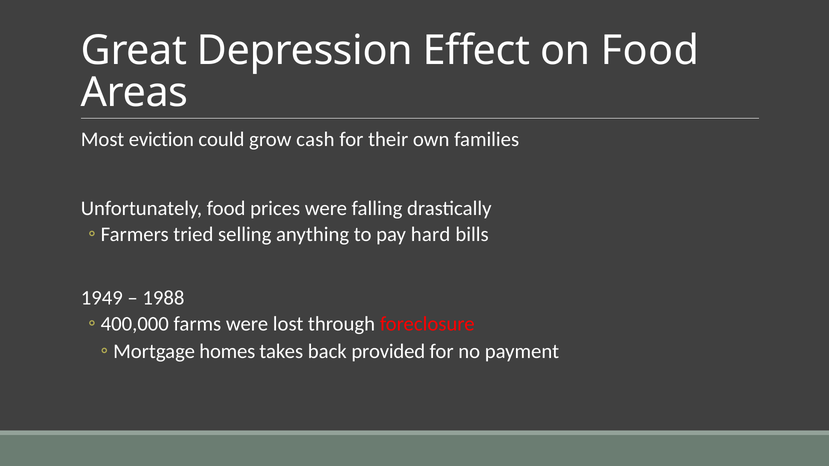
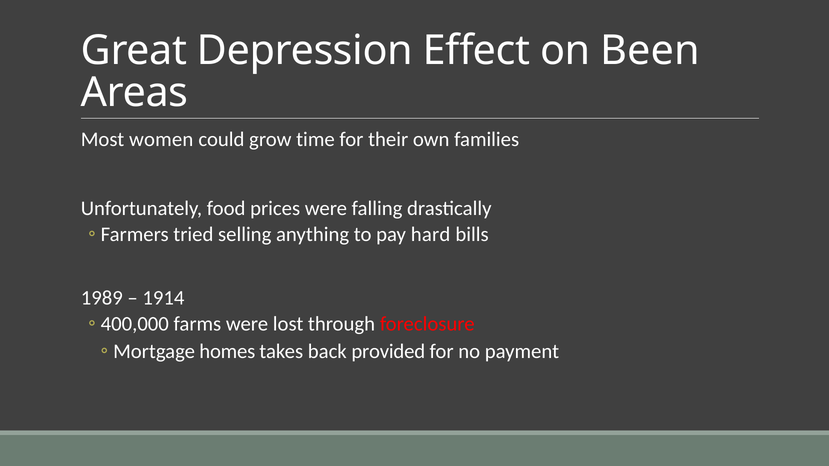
on Food: Food -> Been
eviction: eviction -> women
cash: cash -> time
1949: 1949 -> 1989
1988: 1988 -> 1914
